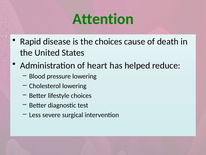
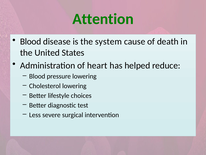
Rapid at (31, 41): Rapid -> Blood
the choices: choices -> system
